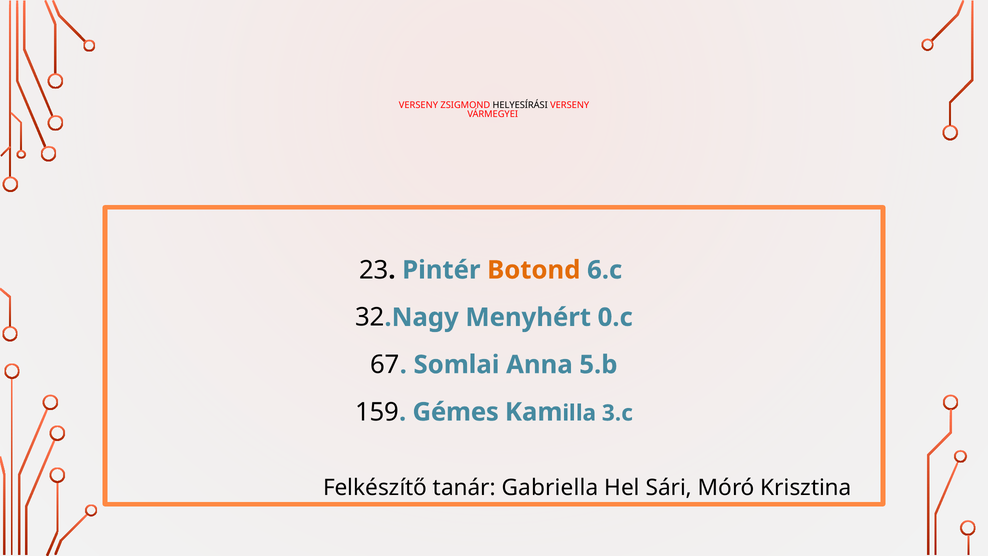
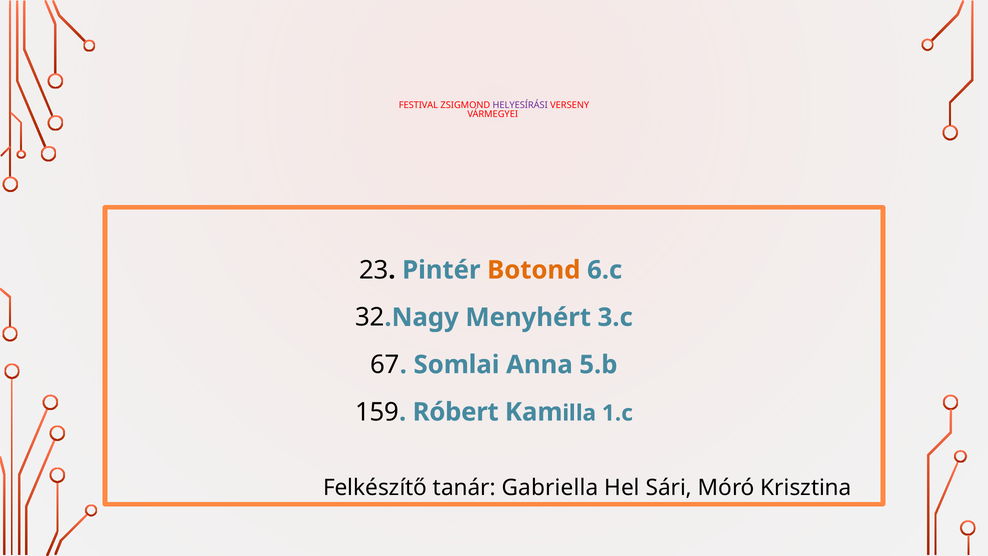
VERSENY at (418, 105): VERSENY -> FESTIVAL
HELYESÍRÁSI colour: black -> purple
0.c: 0.c -> 3.c
Gémes: Gémes -> Róbert
3.c: 3.c -> 1.c
